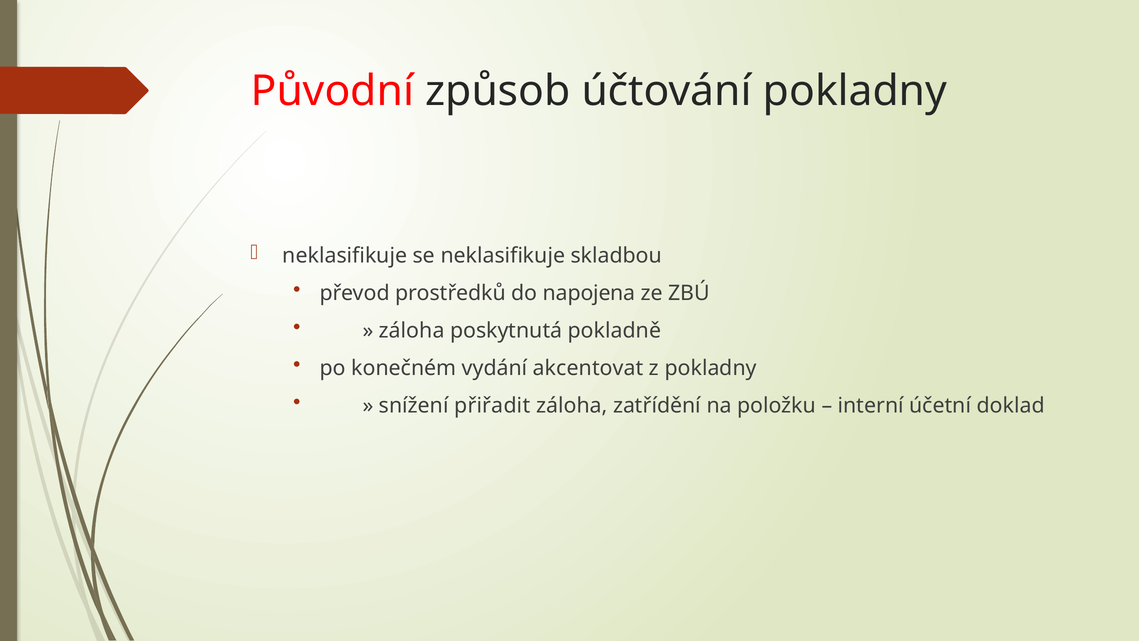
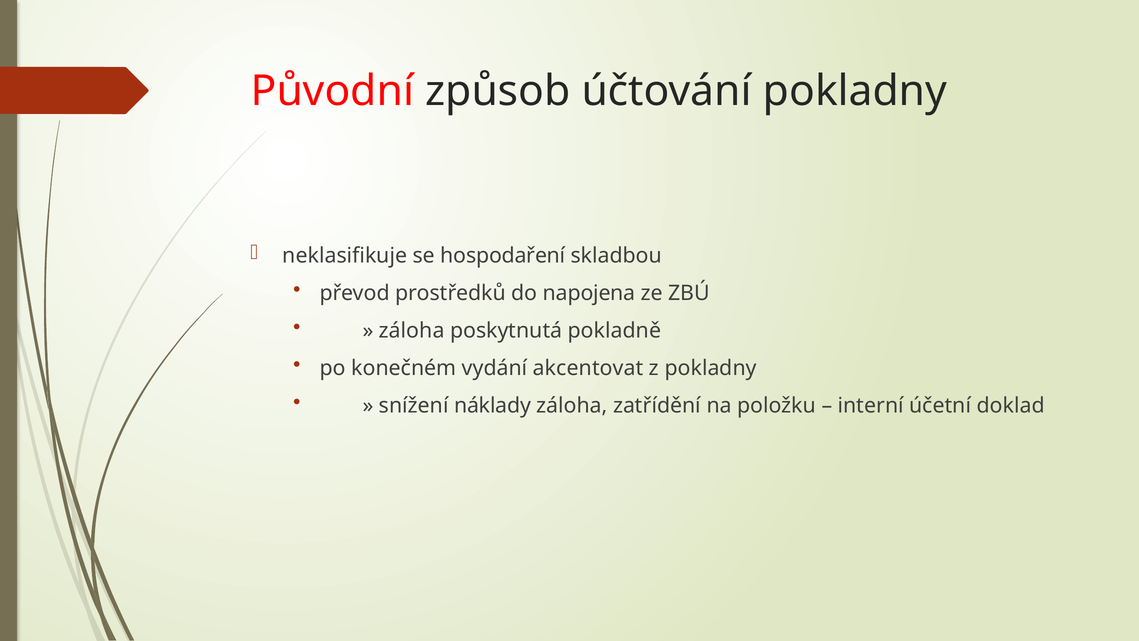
se neklasifikuje: neklasifikuje -> hospodaření
přiřadit: přiřadit -> náklady
